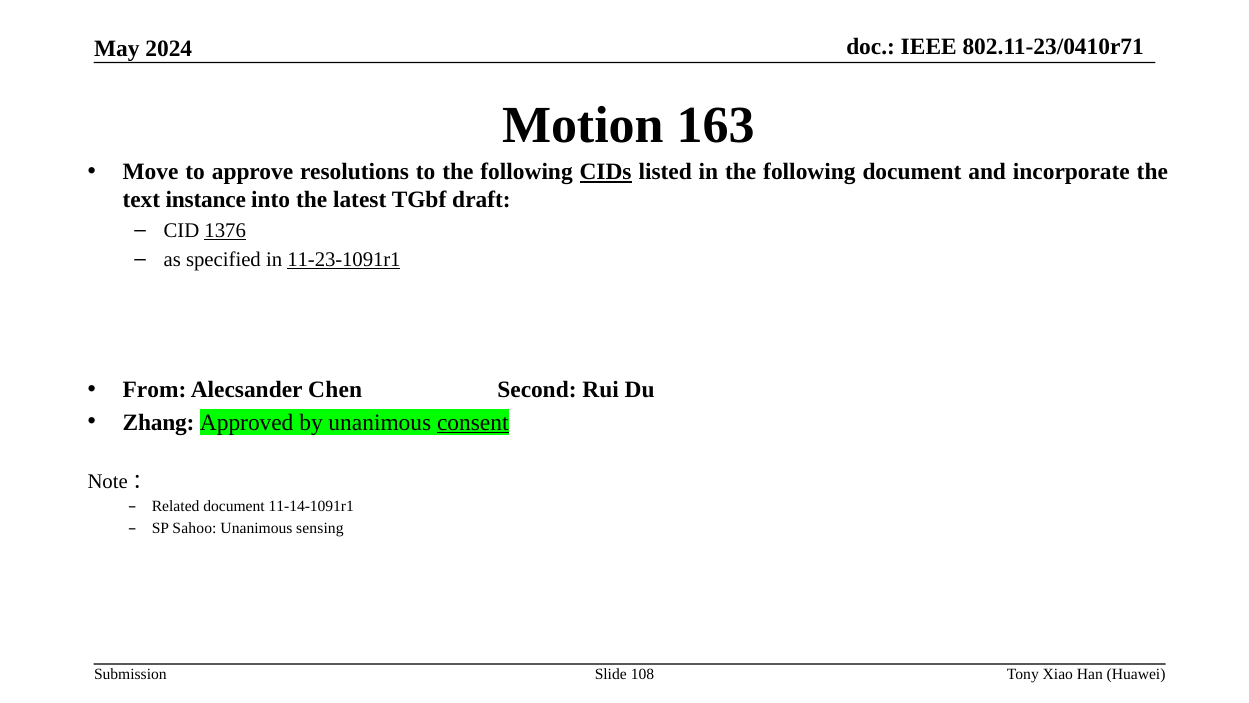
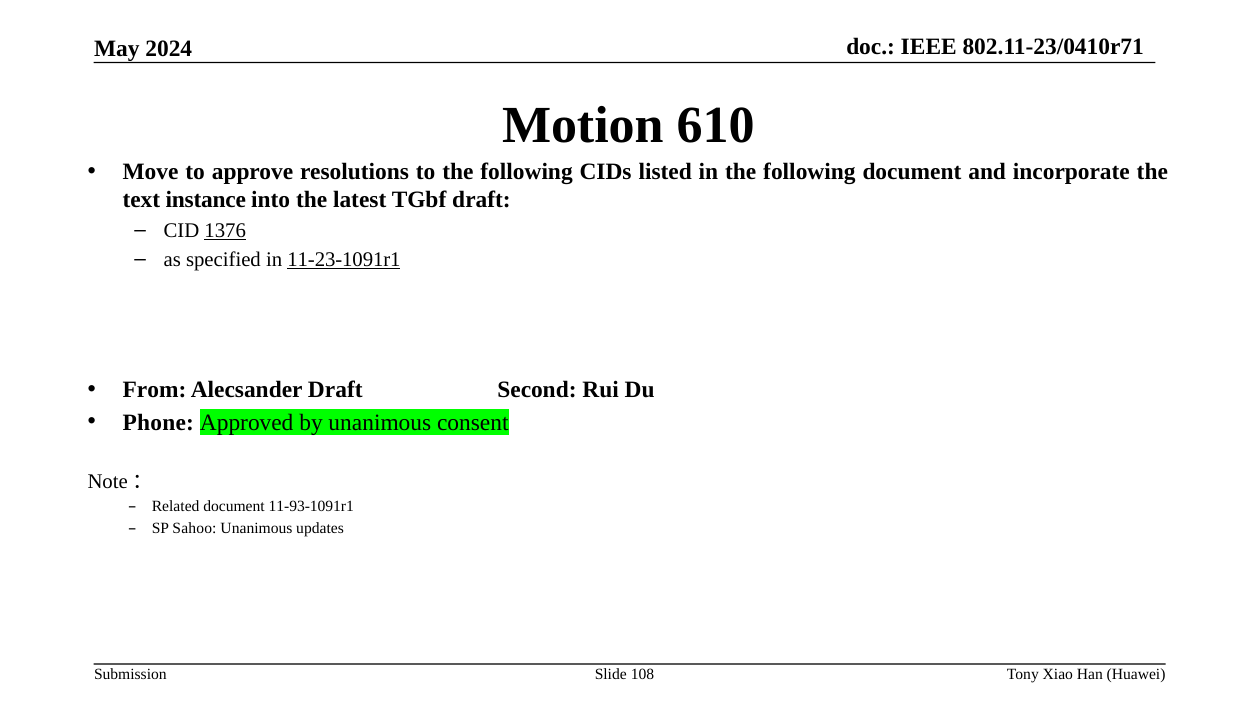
163: 163 -> 610
CIDs underline: present -> none
Alecsander Chen: Chen -> Draft
Zhang: Zhang -> Phone
consent underline: present -> none
11-14-1091r1: 11-14-1091r1 -> 11-93-1091r1
sensing: sensing -> updates
